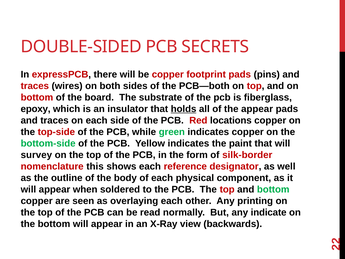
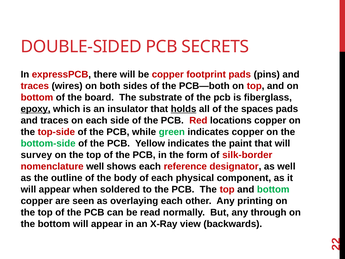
epoxy underline: none -> present
the appear: appear -> spaces
nomenclature this: this -> well
indicate: indicate -> through
